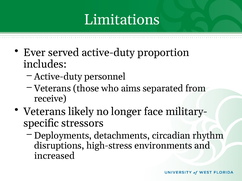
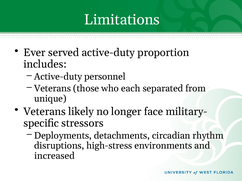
aims: aims -> each
receive: receive -> unique
